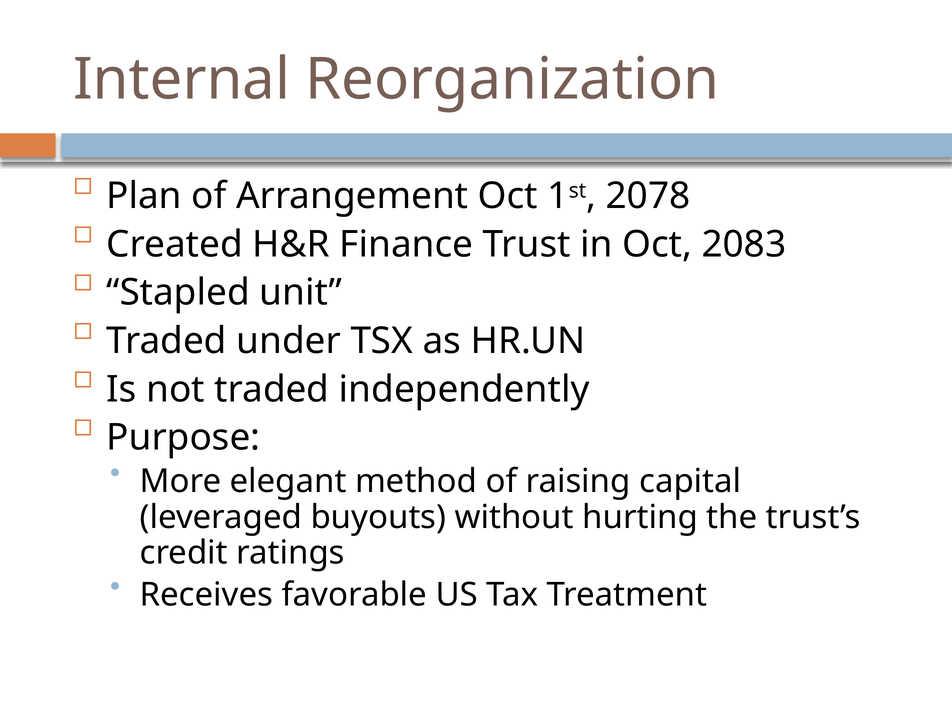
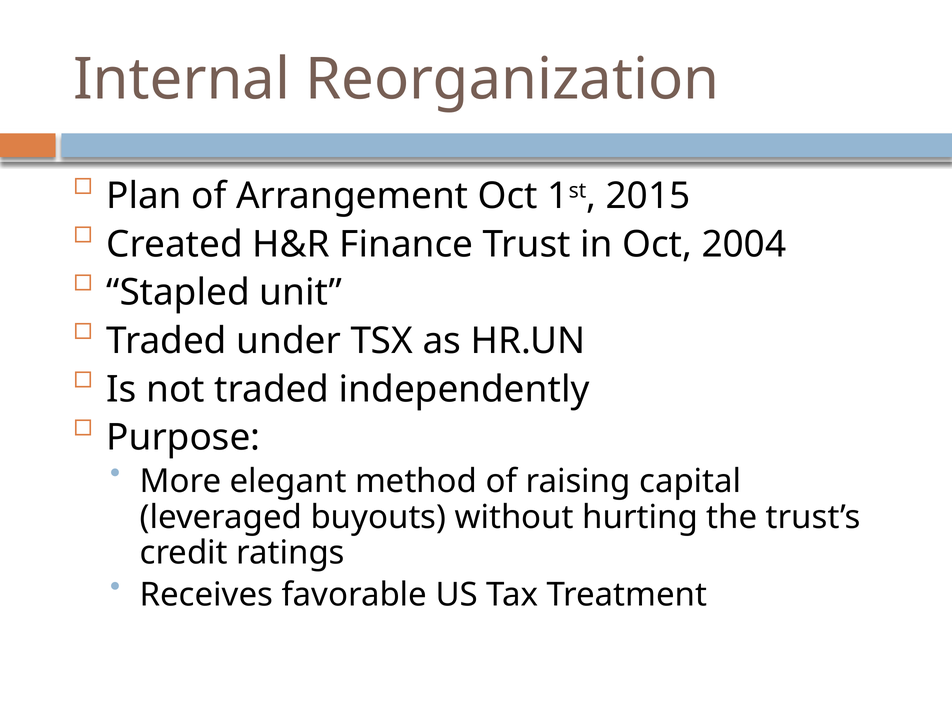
2078: 2078 -> 2015
2083: 2083 -> 2004
